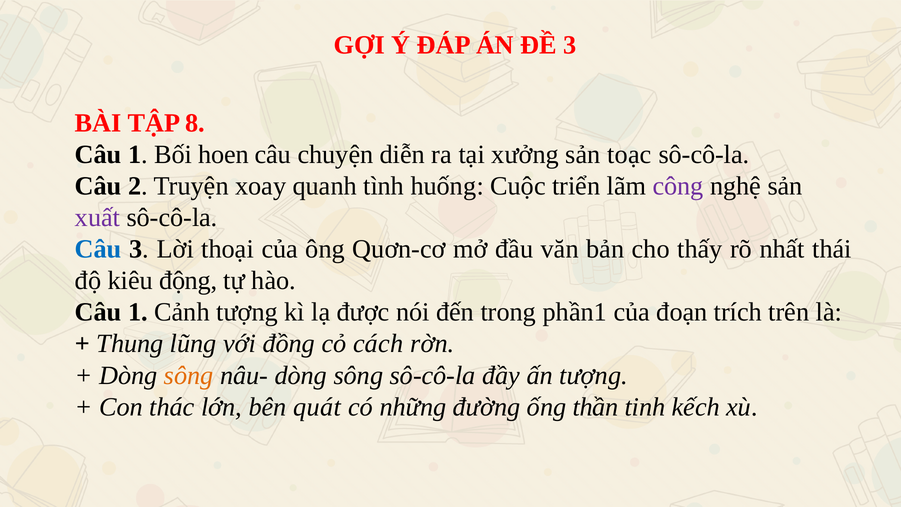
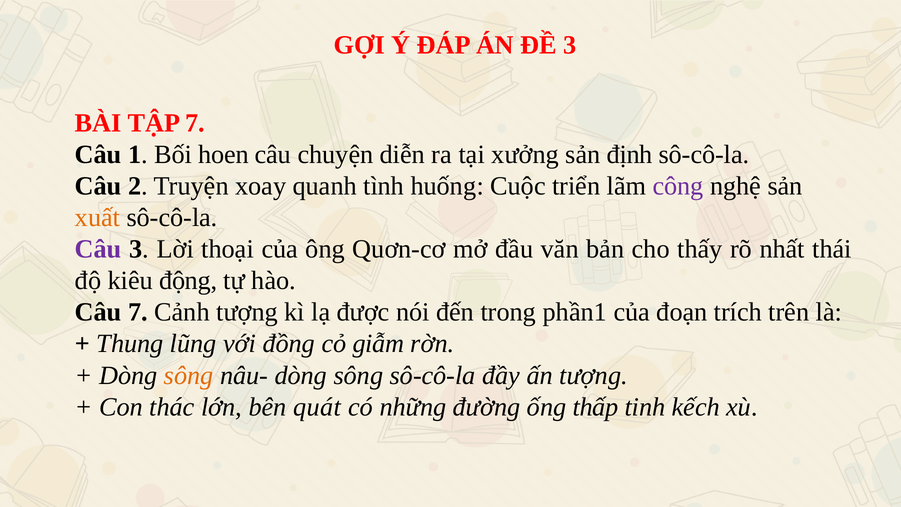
TẬP 8: 8 -> 7
toạc: toạc -> định
xuất colour: purple -> orange
Câu at (98, 249) colour: blue -> purple
1 at (138, 312): 1 -> 7
cách: cách -> giẫm
thần: thần -> thấp
